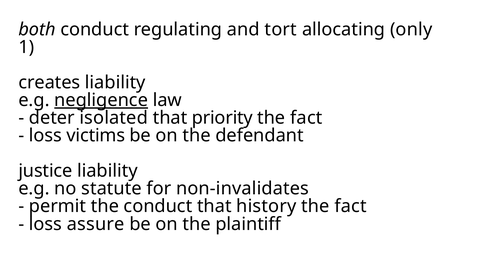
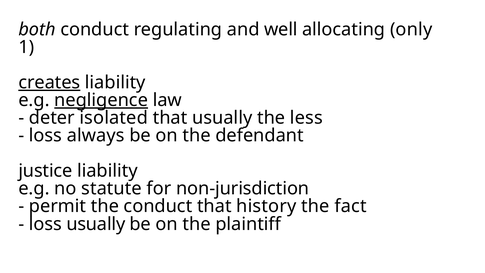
tort: tort -> well
creates underline: none -> present
that priority: priority -> usually
fact at (306, 118): fact -> less
victims: victims -> always
non-invalidates: non-invalidates -> non-jurisdiction
loss assure: assure -> usually
